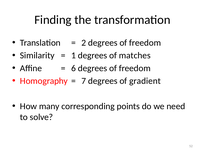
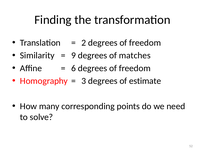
1: 1 -> 9
7: 7 -> 3
gradient: gradient -> estimate
